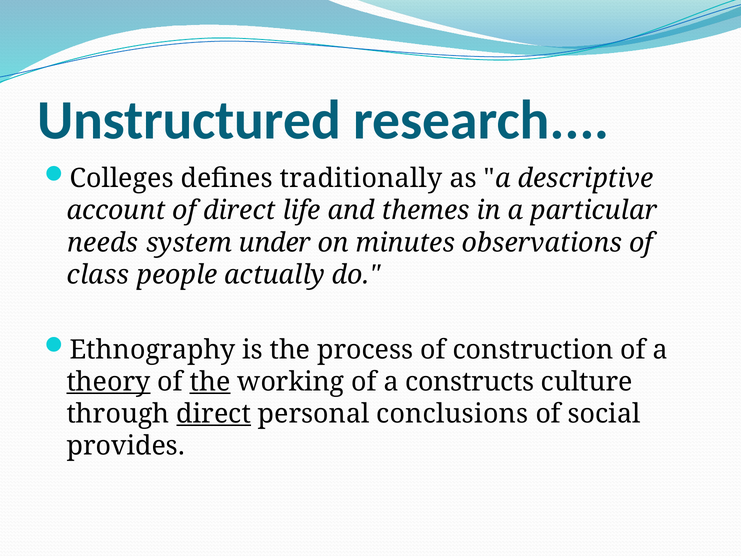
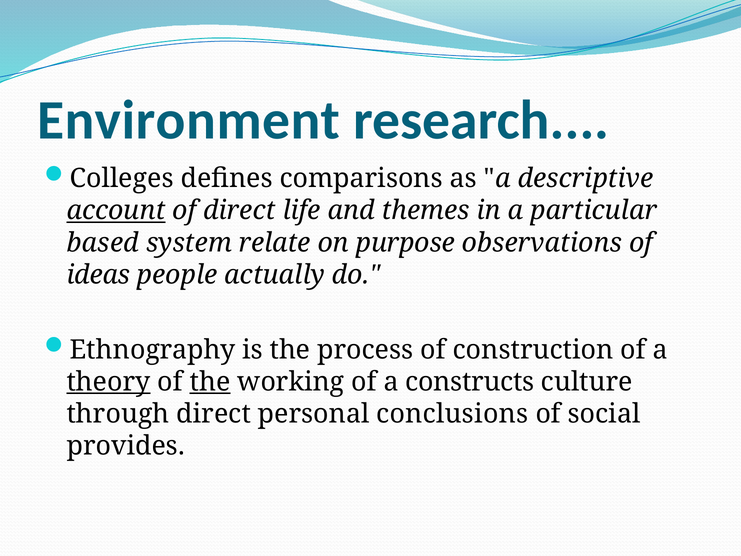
Unstructured: Unstructured -> Environment
traditionally: traditionally -> comparisons
account underline: none -> present
needs: needs -> based
under: under -> relate
minutes: minutes -> purpose
class: class -> ideas
direct at (214, 414) underline: present -> none
